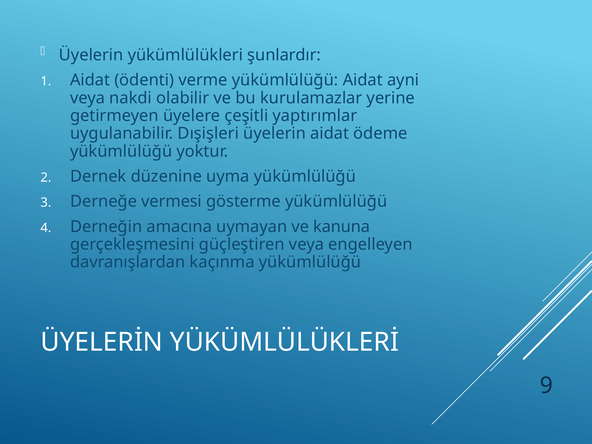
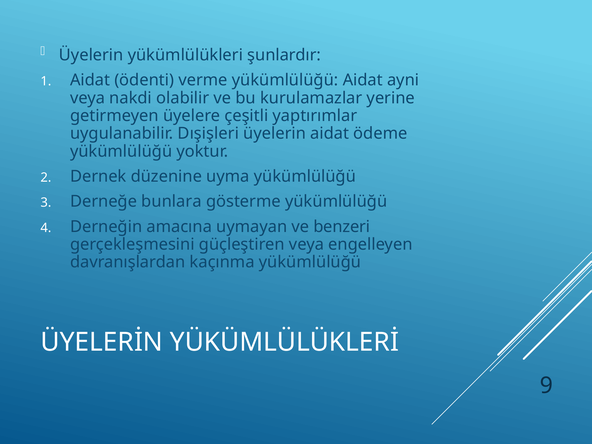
vermesi: vermesi -> bunlara
kanuna: kanuna -> benzeri
